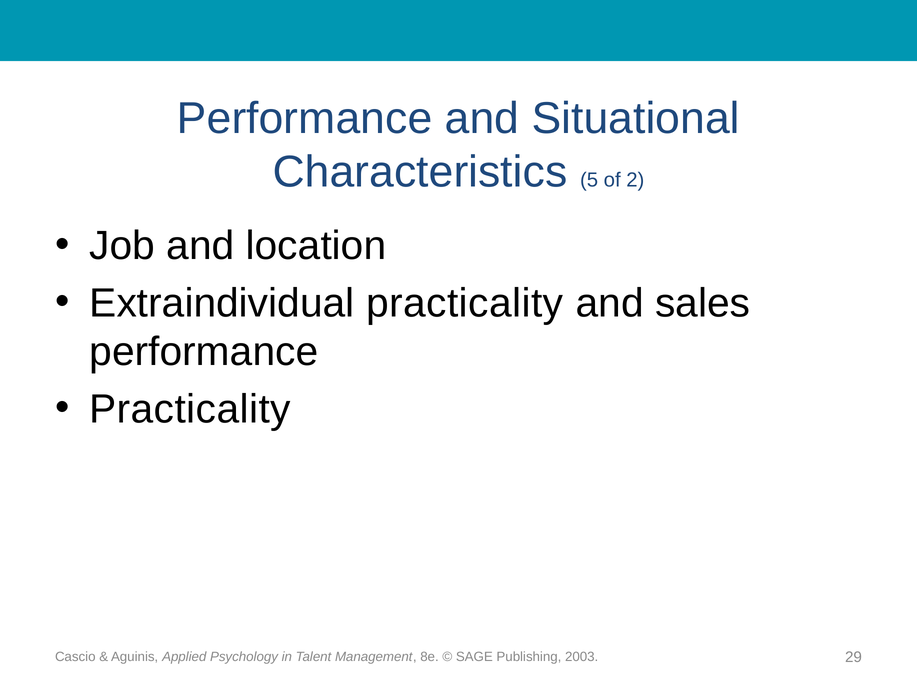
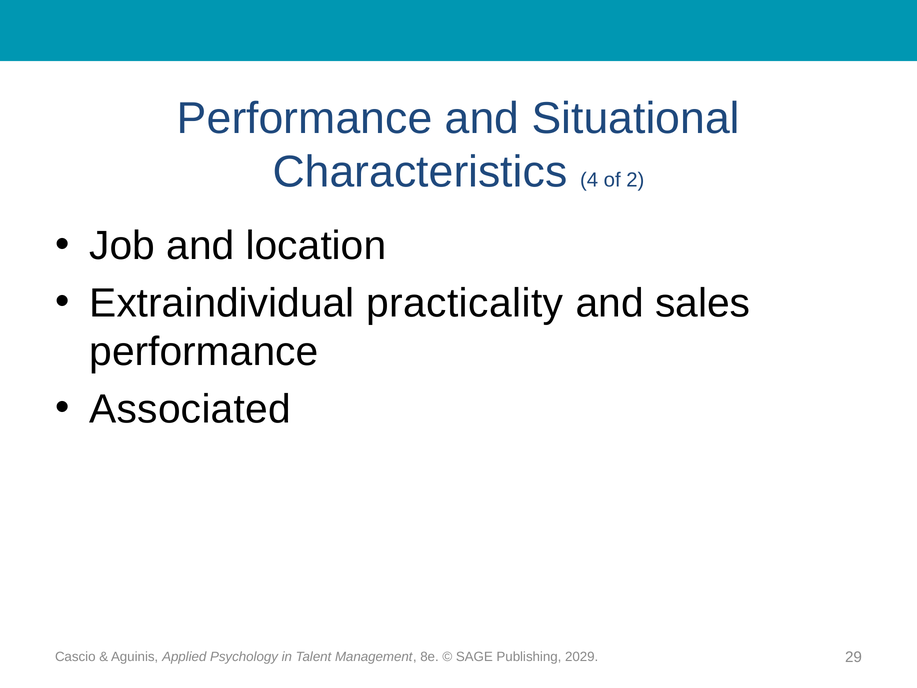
5: 5 -> 4
Practicality at (190, 409): Practicality -> Associated
2003: 2003 -> 2029
